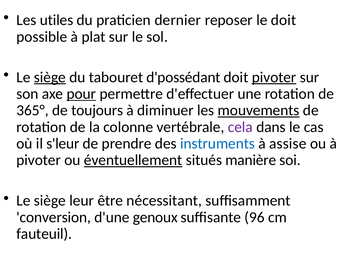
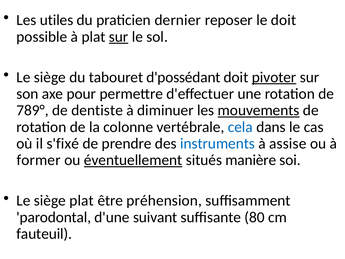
sur at (119, 37) underline: none -> present
siège at (50, 77) underline: present -> none
pour underline: present -> none
365°: 365° -> 789°
toujours: toujours -> dentiste
cela colour: purple -> blue
s'leur: s'leur -> s'fixé
pivoter at (39, 160): pivoter -> former
siège leur: leur -> plat
nécessitant: nécessitant -> préhension
conversion: conversion -> parodontal
genoux: genoux -> suivant
96: 96 -> 80
